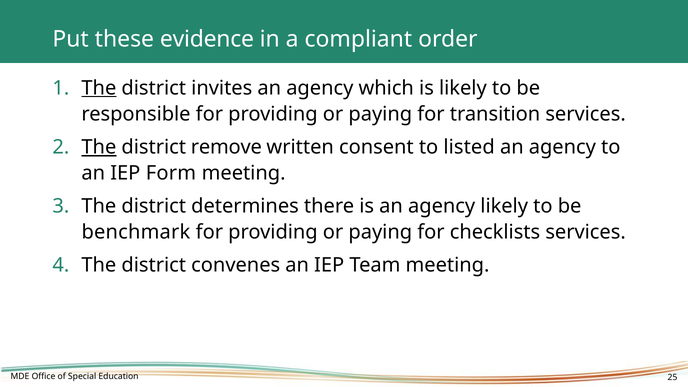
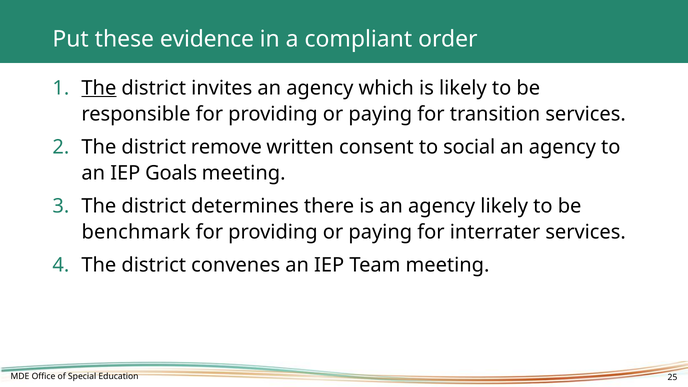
The at (99, 147) underline: present -> none
listed: listed -> social
Form: Form -> Goals
checklists: checklists -> interrater
